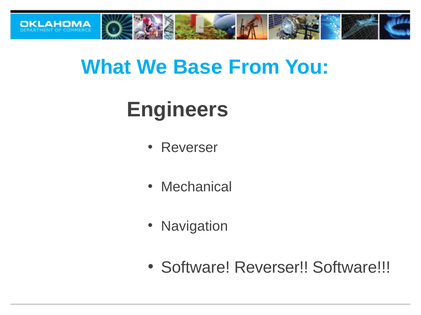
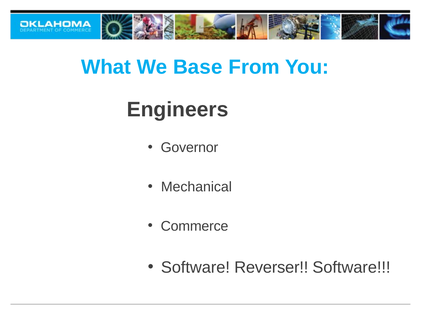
Reverser at (189, 148): Reverser -> Governor
Navigation: Navigation -> Commerce
